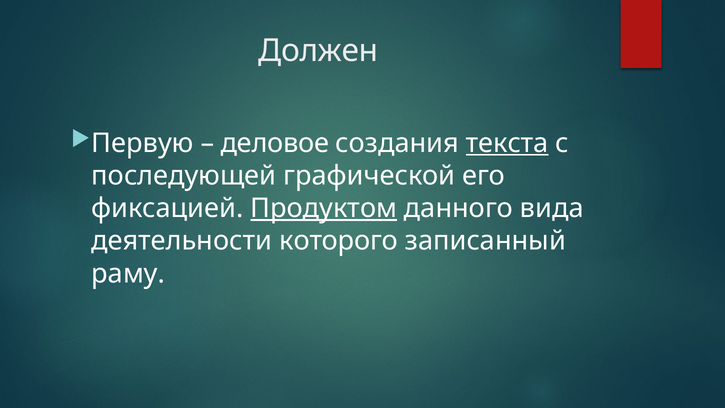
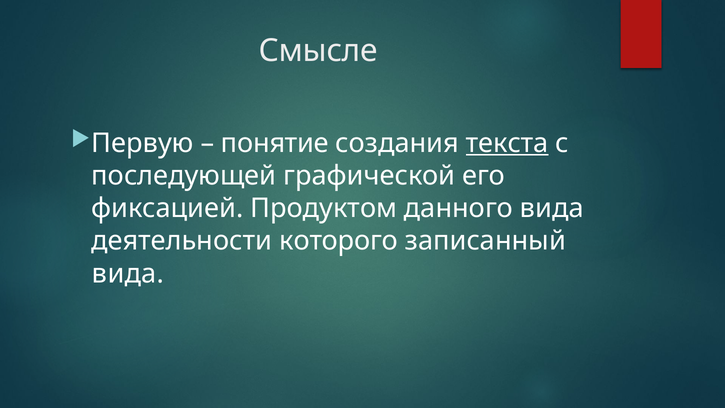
Должен: Должен -> Смысле
деловое: деловое -> понятие
Продуктом underline: present -> none
раму at (128, 274): раму -> вида
